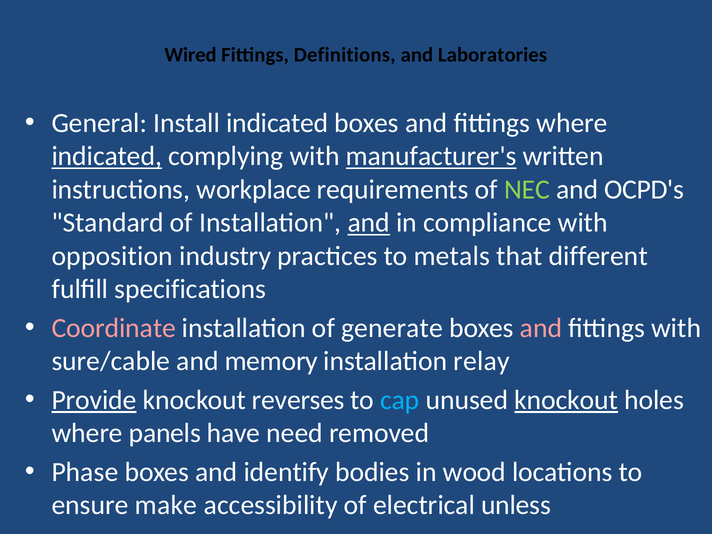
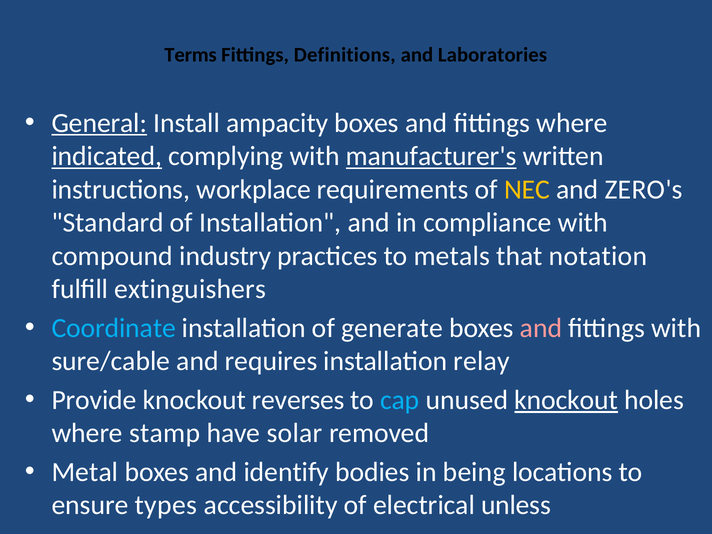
Wired: Wired -> Terms
General underline: none -> present
Install indicated: indicated -> ampacity
NEC colour: light green -> yellow
OCPD's: OCPD's -> ZERO's
and at (369, 223) underline: present -> none
opposition: opposition -> compound
different: different -> notation
specifications: specifications -> extinguishers
Coordinate colour: pink -> light blue
memory: memory -> requires
Provide underline: present -> none
panels: panels -> stamp
need: need -> solar
Phase: Phase -> Metal
wood: wood -> being
make: make -> types
